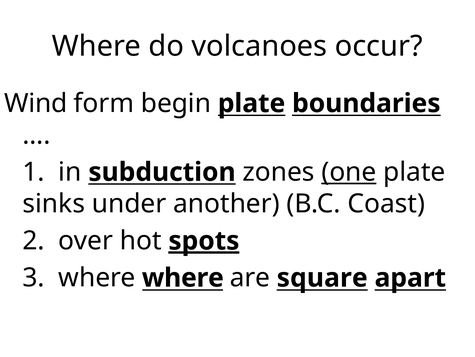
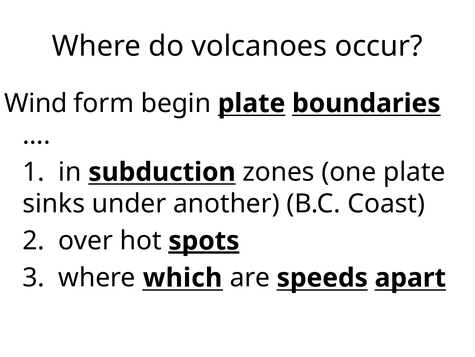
one underline: present -> none
where where: where -> which
square: square -> speeds
